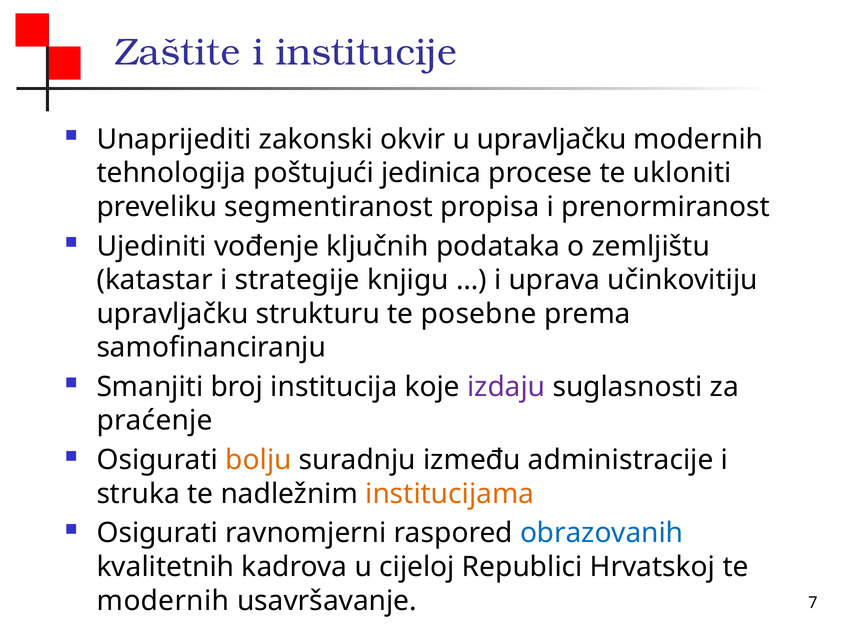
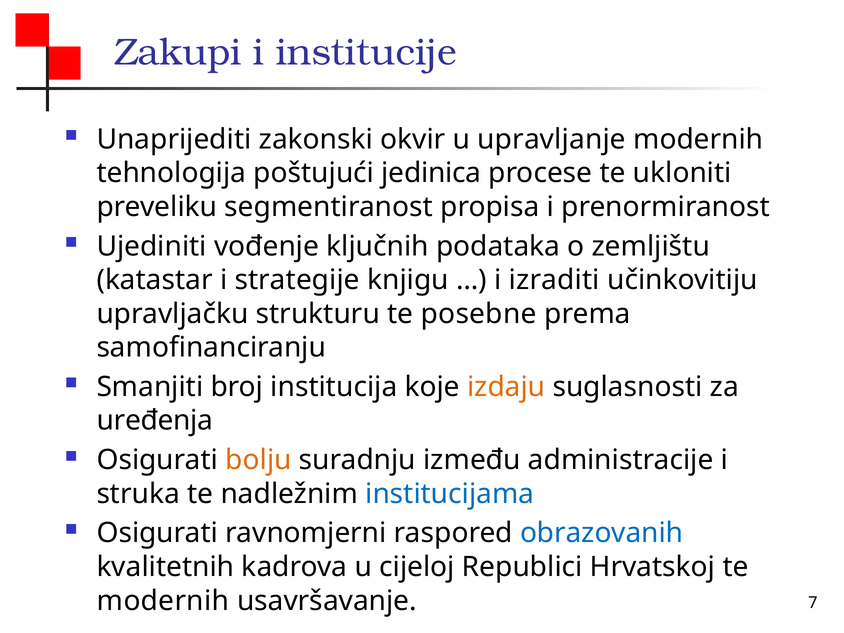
Zaštite: Zaštite -> Zakupi
u upravljačku: upravljačku -> upravljanje
uprava: uprava -> izraditi
izdaju colour: purple -> orange
praćenje: praćenje -> uređenja
institucijama colour: orange -> blue
